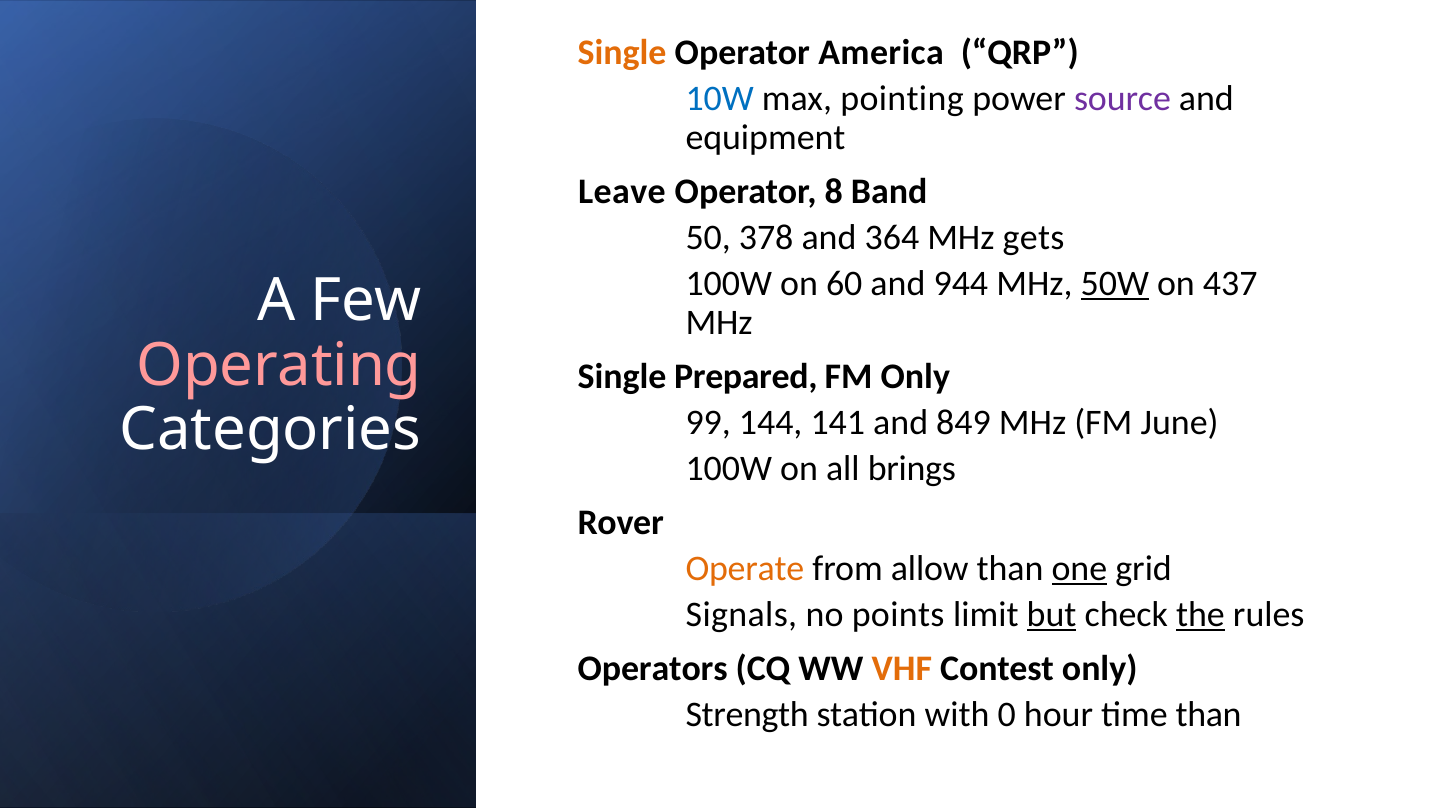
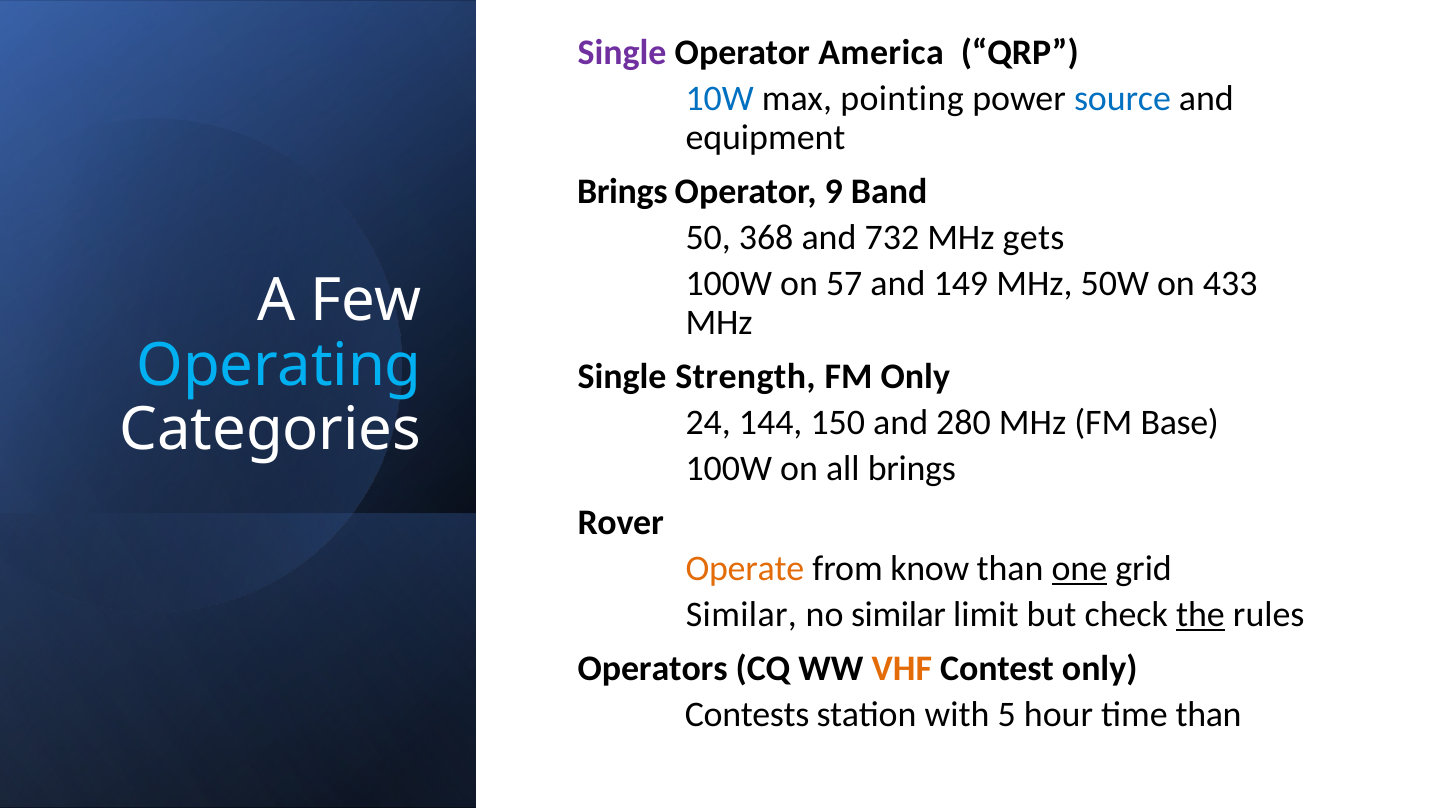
Single at (622, 52) colour: orange -> purple
source colour: purple -> blue
Leave at (622, 191): Leave -> Brings
8: 8 -> 9
378: 378 -> 368
364: 364 -> 732
60: 60 -> 57
944: 944 -> 149
50W underline: present -> none
437: 437 -> 433
Operating colour: pink -> light blue
Prepared: Prepared -> Strength
99: 99 -> 24
141: 141 -> 150
849: 849 -> 280
June: June -> Base
allow: allow -> know
Signals at (741, 615): Signals -> Similar
no points: points -> similar
but underline: present -> none
Strength: Strength -> Contests
0: 0 -> 5
